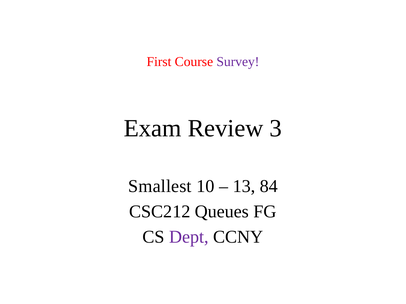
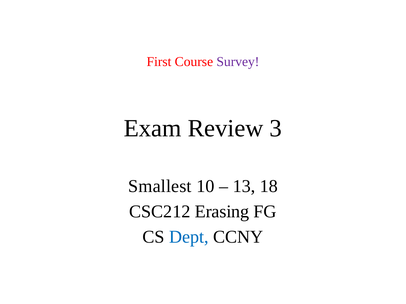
84: 84 -> 18
Queues: Queues -> Erasing
Dept colour: purple -> blue
